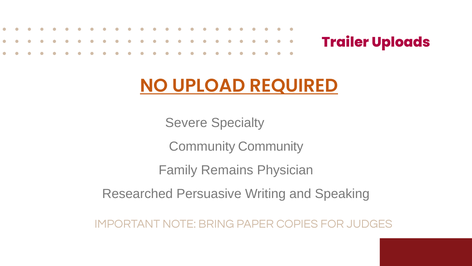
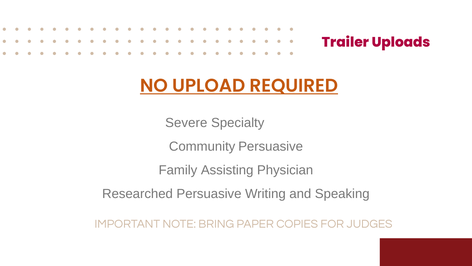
Community Community: Community -> Persuasive
Remains: Remains -> Assisting
